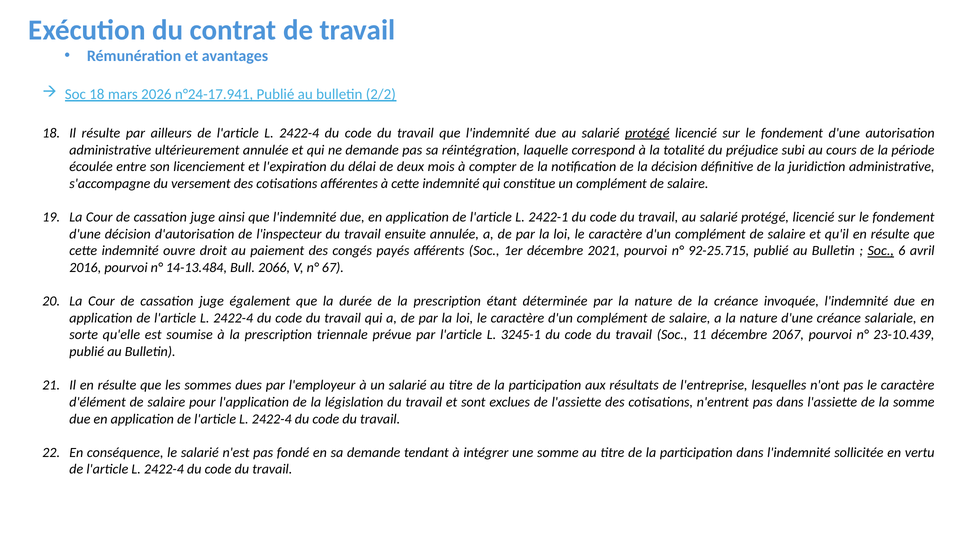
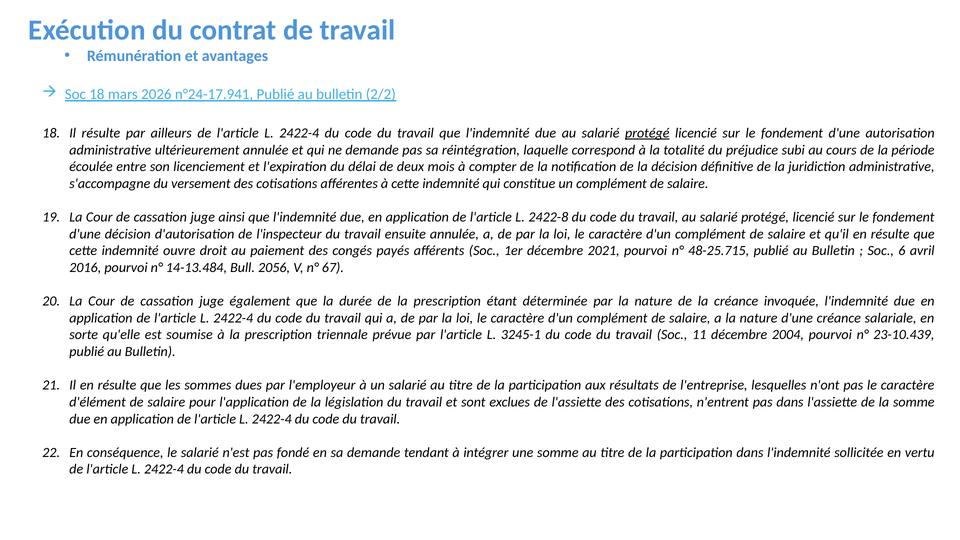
2422-1: 2422-1 -> 2422-8
92-25.715: 92-25.715 -> 48-25.715
Soc at (881, 251) underline: present -> none
2066: 2066 -> 2056
2067: 2067 -> 2004
